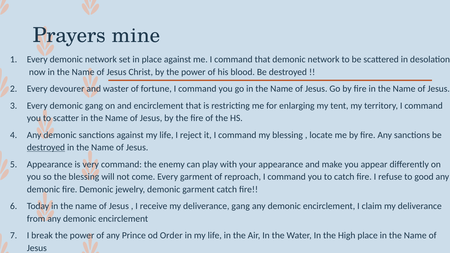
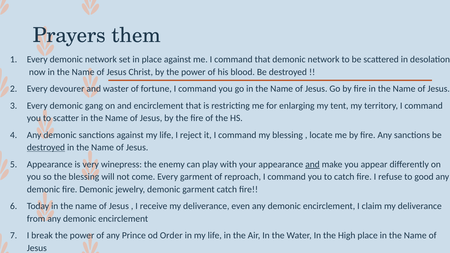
mine: mine -> them
very command: command -> winepress
and at (312, 164) underline: none -> present
deliverance gang: gang -> even
